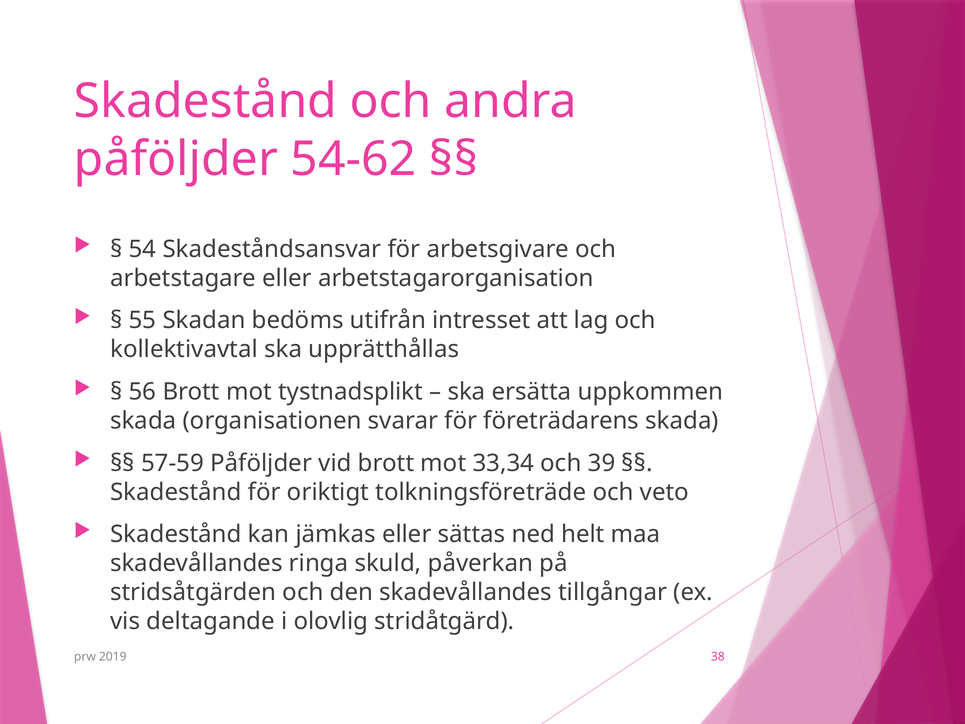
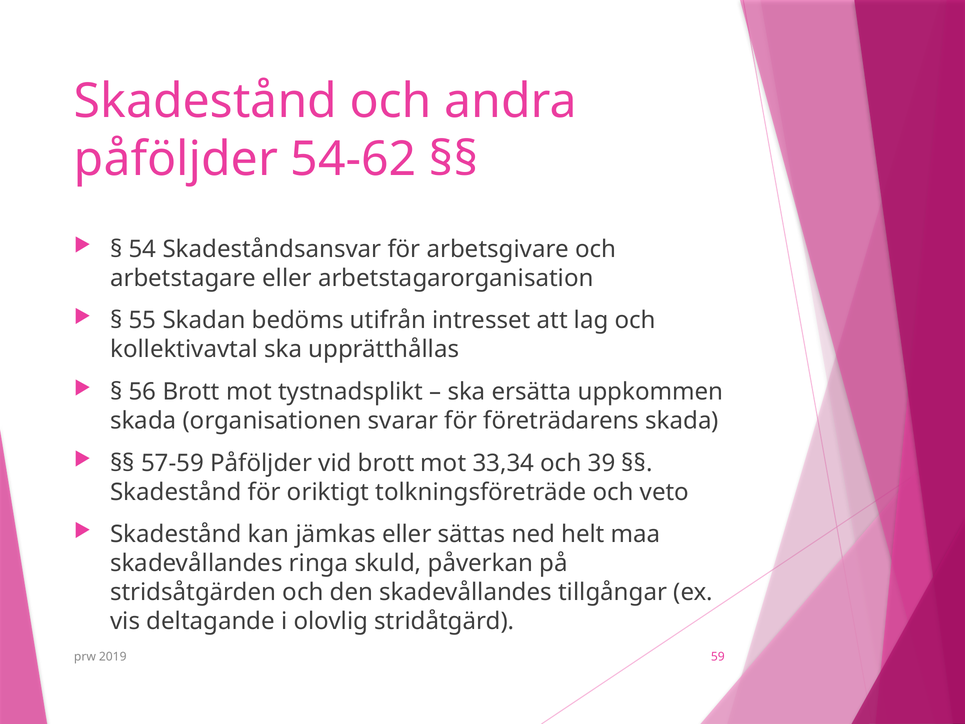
38: 38 -> 59
